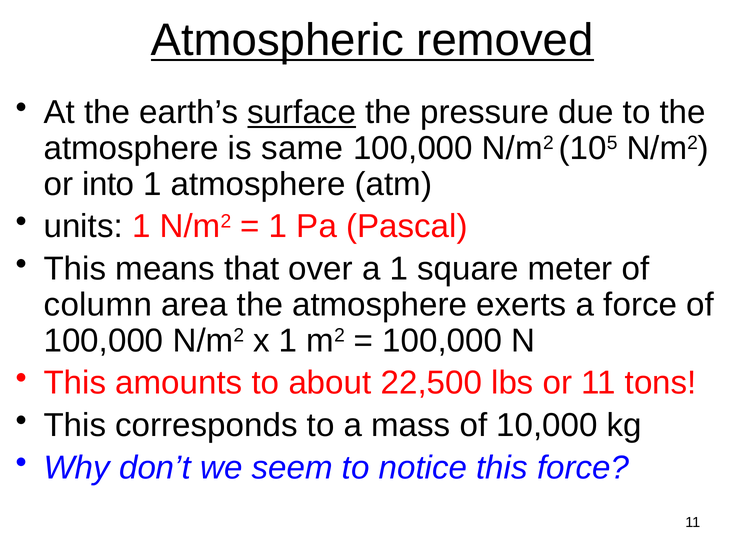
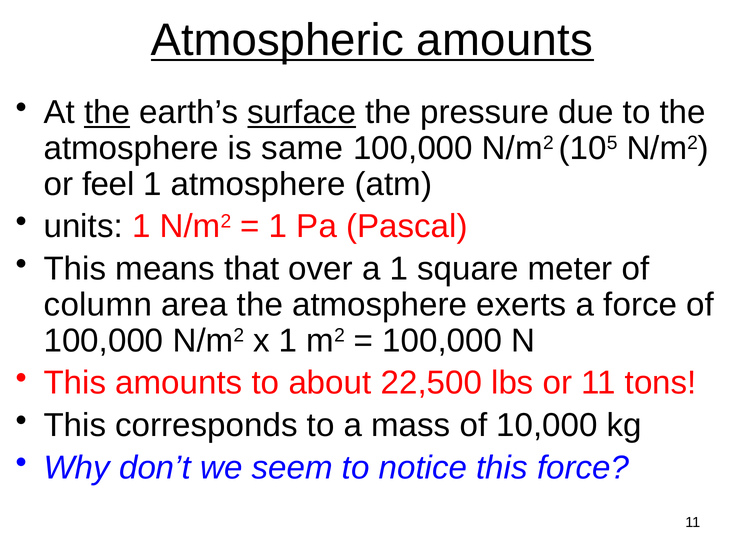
Atmospheric removed: removed -> amounts
the at (107, 112) underline: none -> present
into: into -> feel
